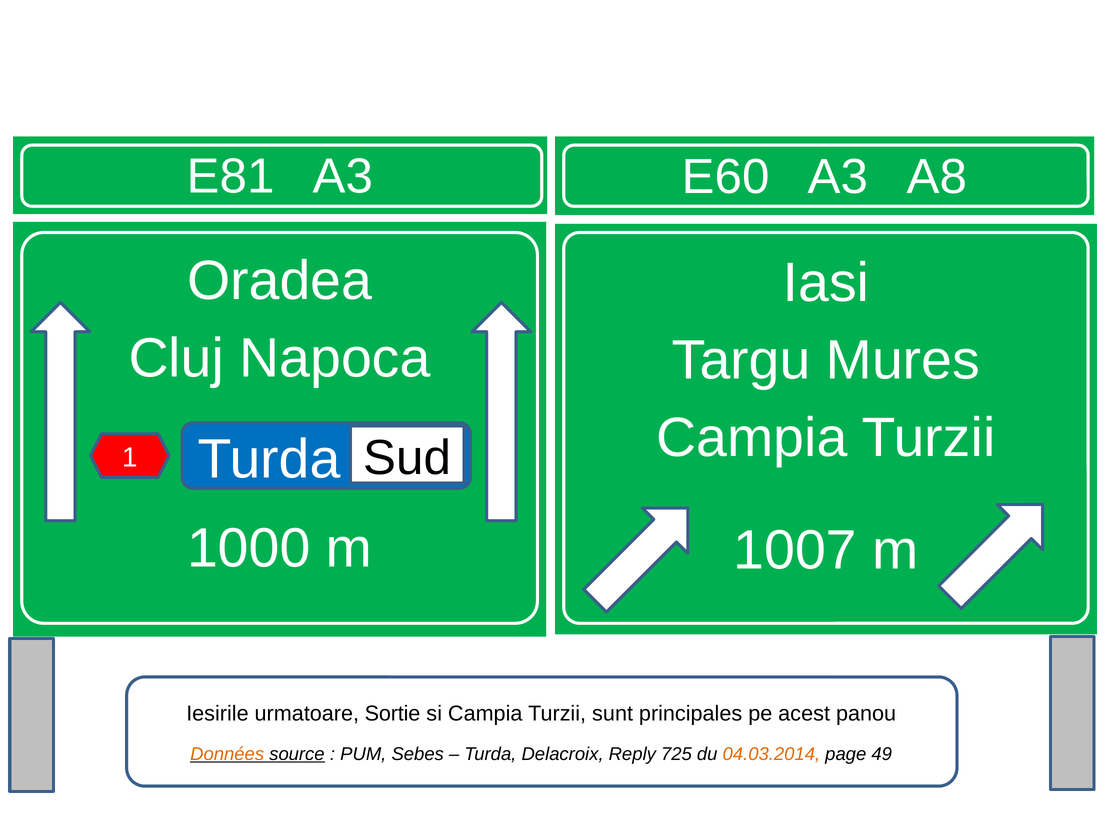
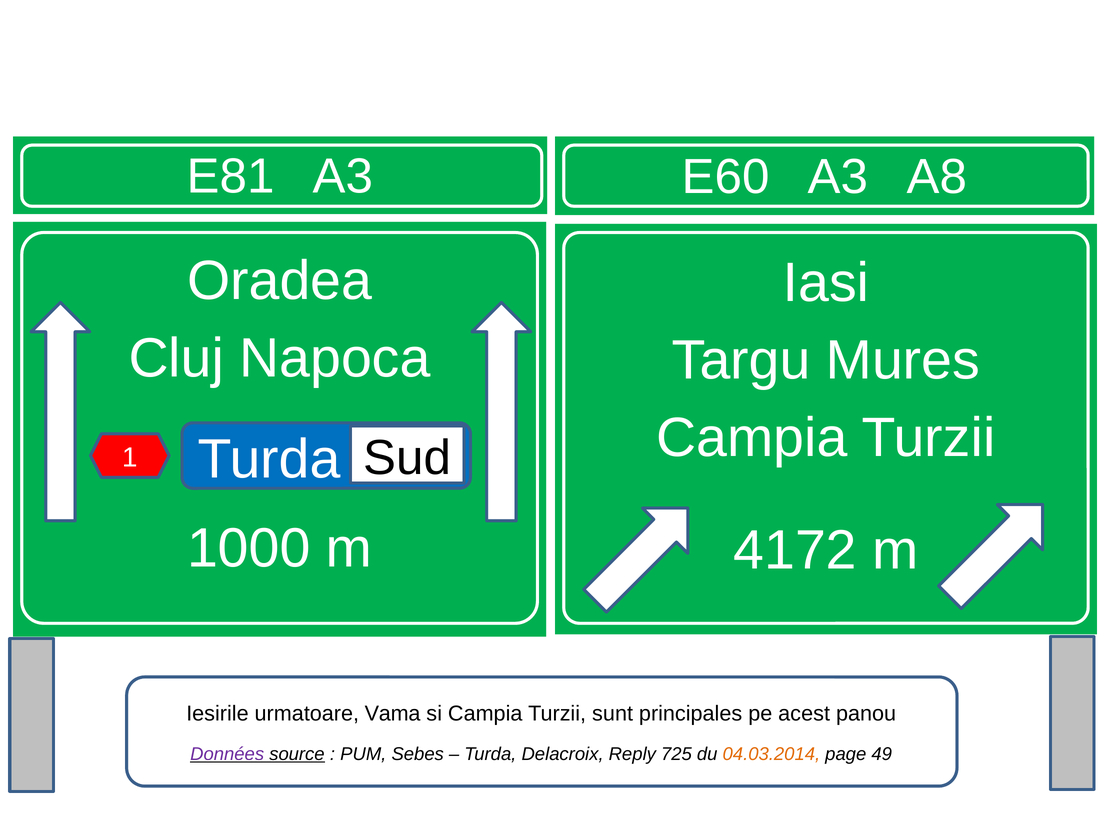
1007: 1007 -> 4172
Sortie: Sortie -> Vama
Données colour: orange -> purple
